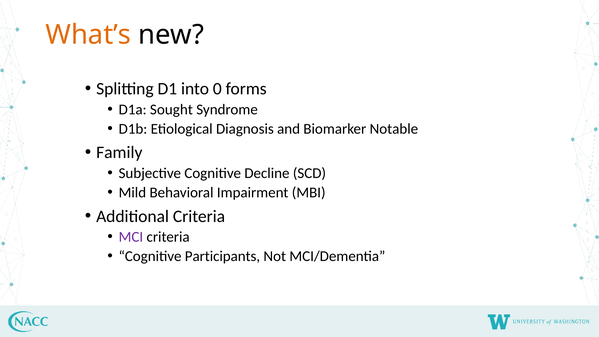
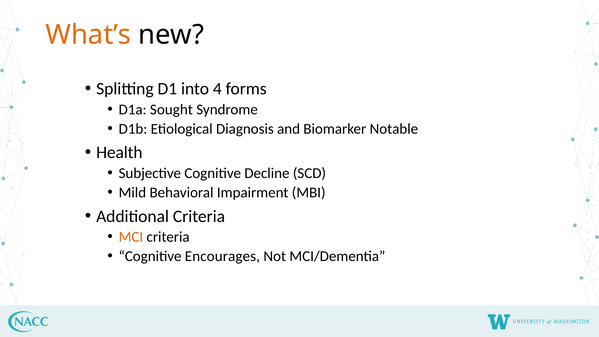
0: 0 -> 4
Family: Family -> Health
MCI colour: purple -> orange
Participants: Participants -> Encourages
